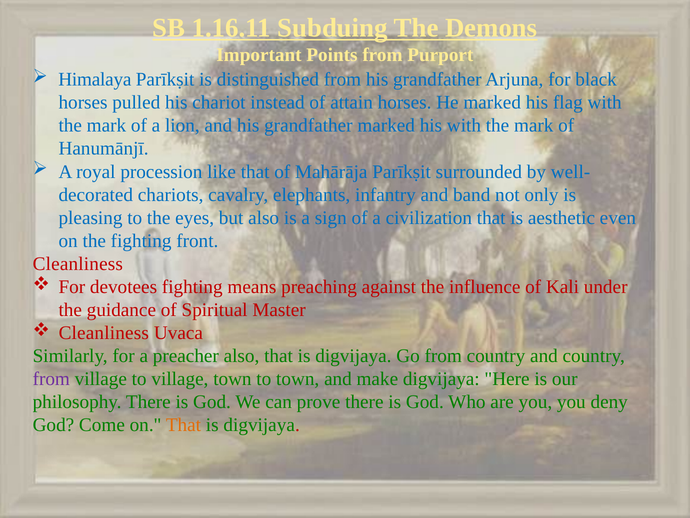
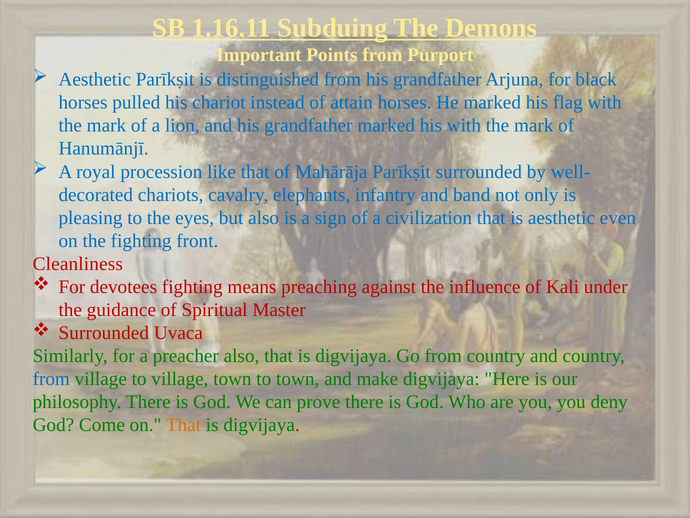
Himalaya at (95, 79): Himalaya -> Aesthetic
Cleanliness at (104, 333): Cleanliness -> Surrounded
from at (51, 379) colour: purple -> blue
